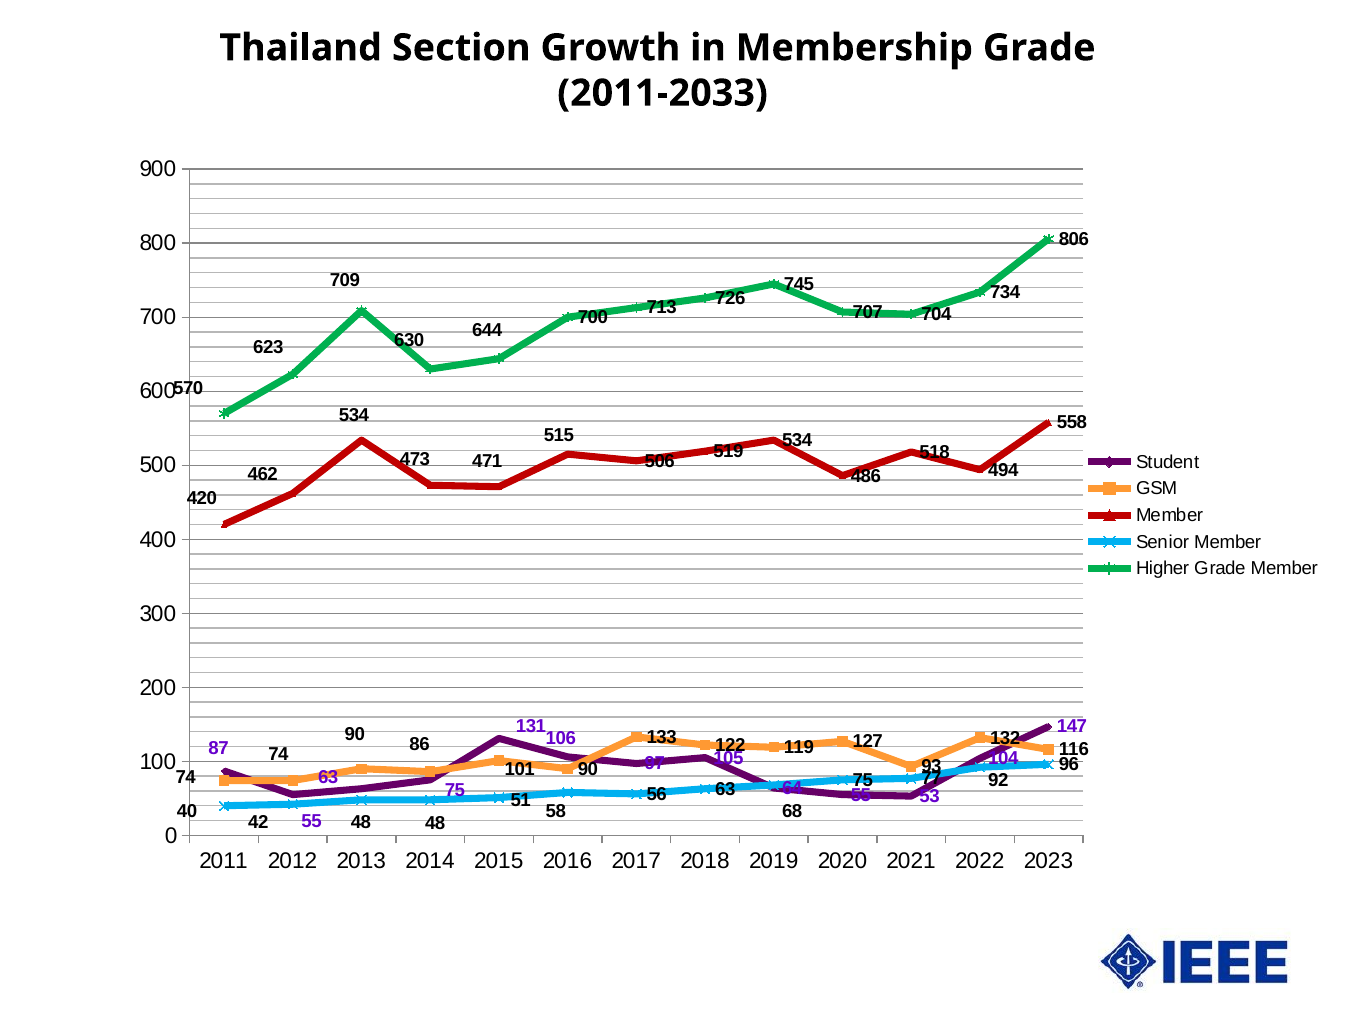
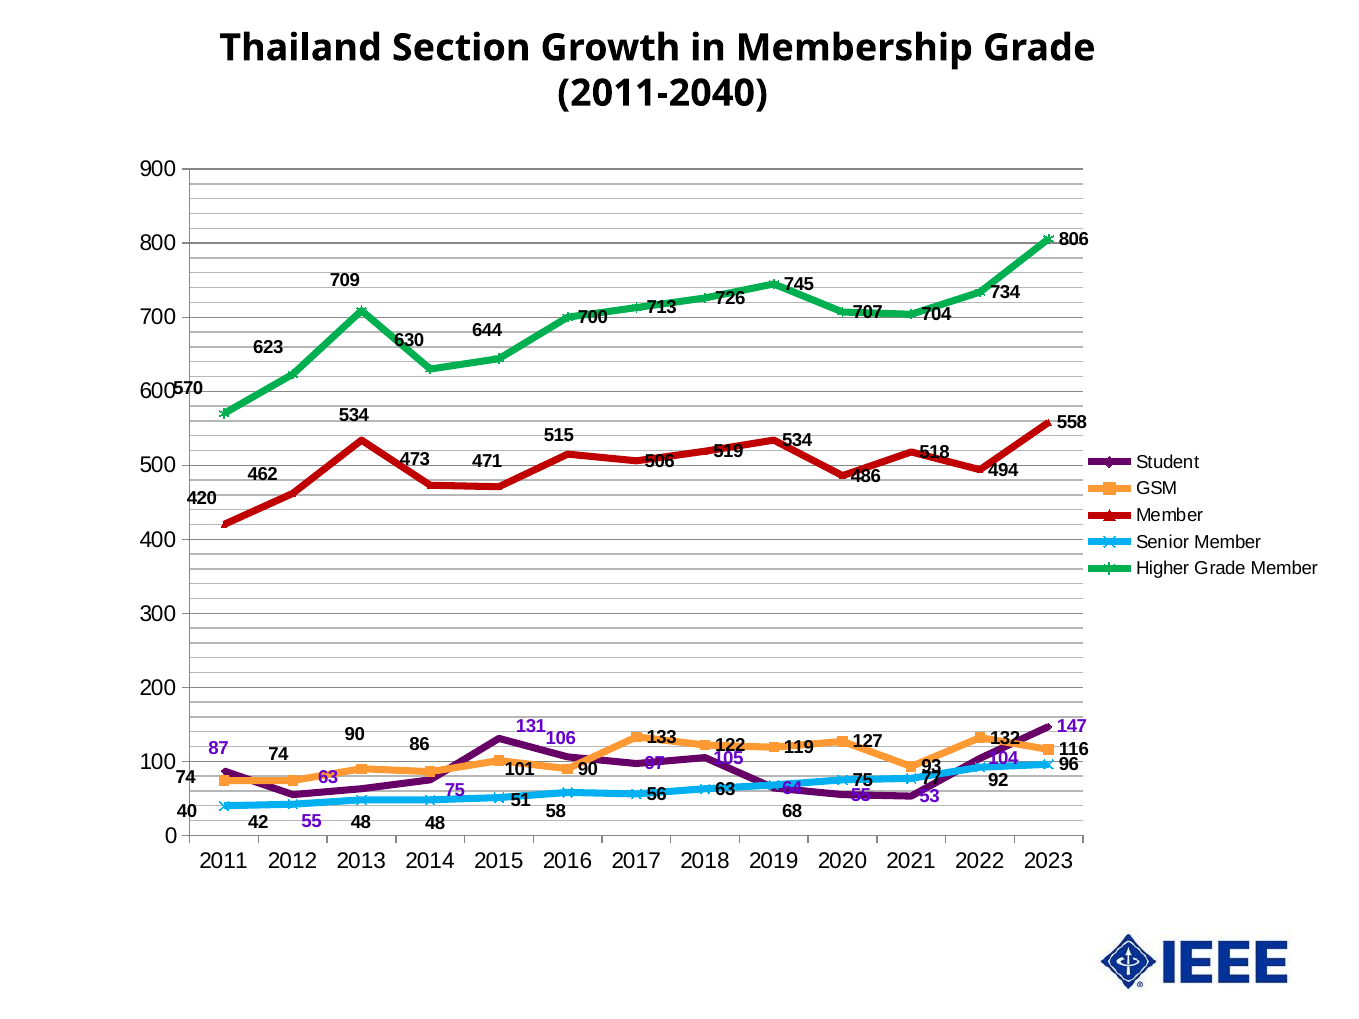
2011-2033: 2011-2033 -> 2011-2040
